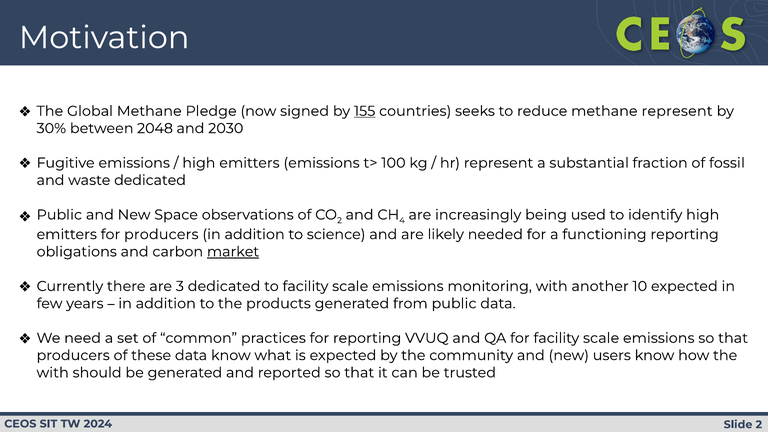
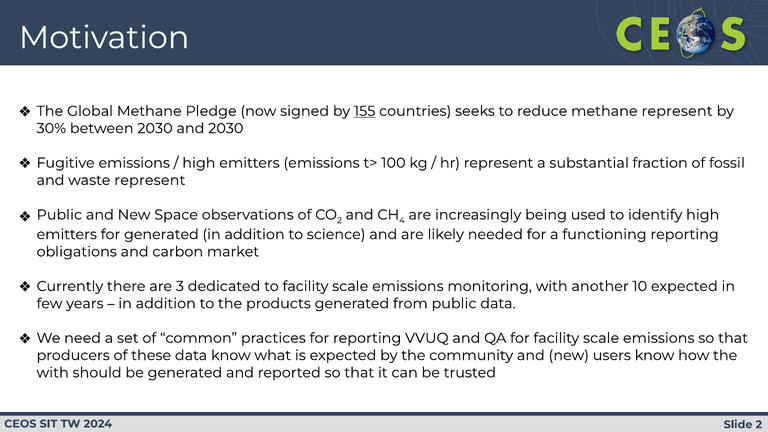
between 2048: 2048 -> 2030
waste dedicated: dedicated -> represent
for producers: producers -> generated
market underline: present -> none
